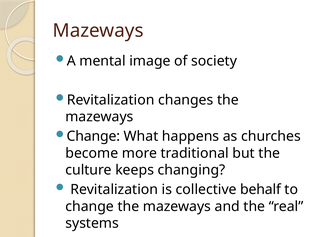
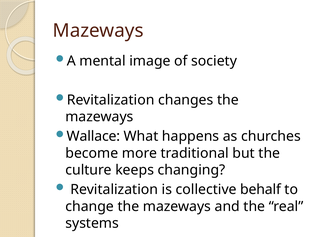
Change at (93, 136): Change -> Wallace
